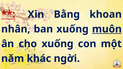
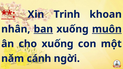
Bằng: Bằng -> Trinh
ban underline: none -> present
khác: khác -> cánh
